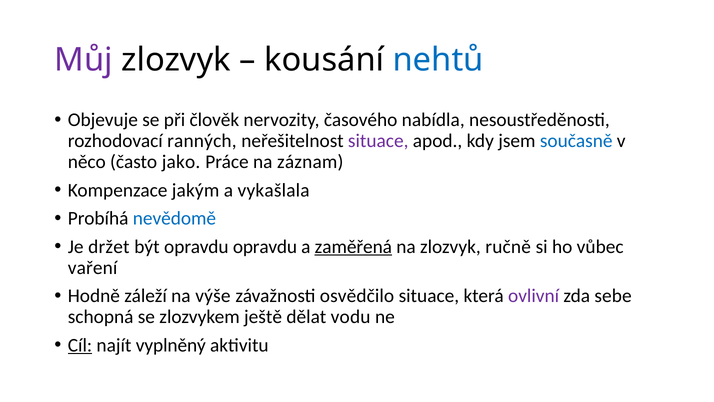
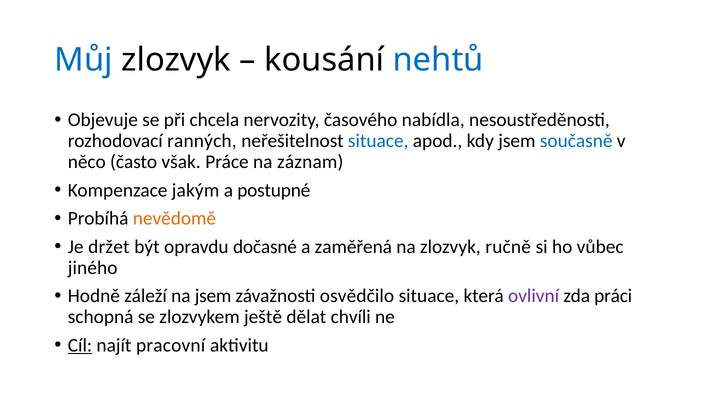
Můj colour: purple -> blue
člověk: člověk -> chcela
situace at (378, 141) colour: purple -> blue
jako: jako -> však
vykašlala: vykašlala -> postupné
nevědomě colour: blue -> orange
opravdu opravdu: opravdu -> dočasné
zaměřená underline: present -> none
vaření: vaření -> jiného
na výše: výše -> jsem
sebe: sebe -> práci
vodu: vodu -> chvíli
vyplněný: vyplněný -> pracovní
